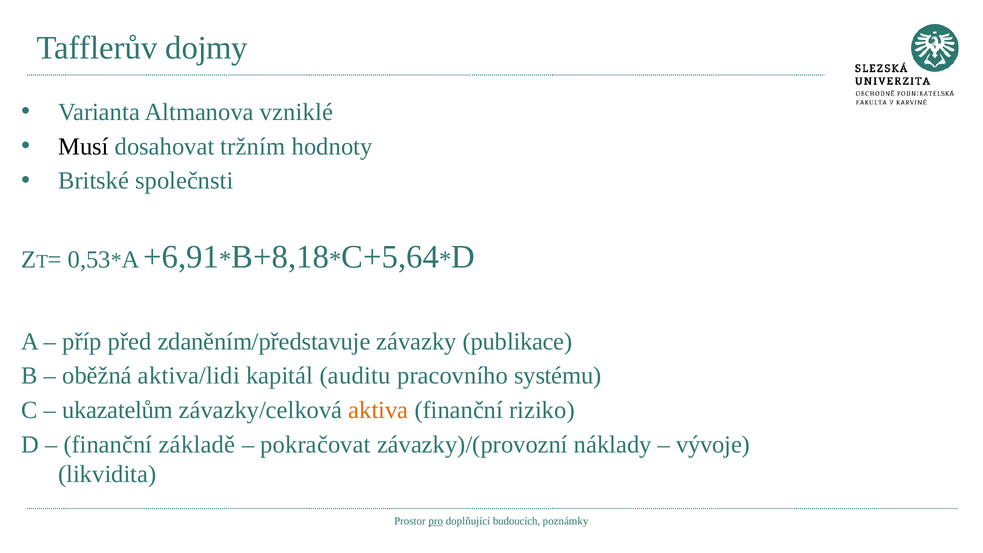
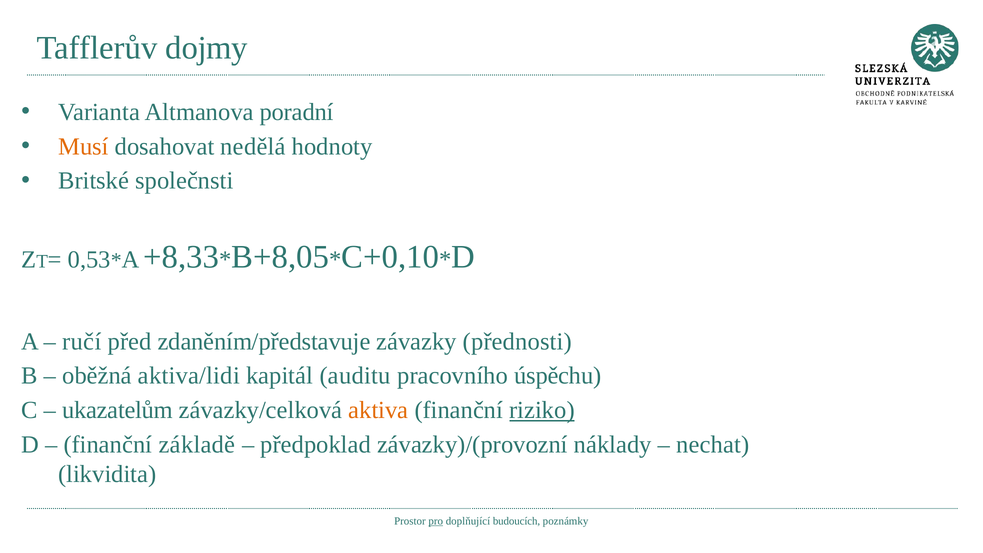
vzniklé: vzniklé -> poradní
Musí colour: black -> orange
tržním: tržním -> nedělá
+6,91: +6,91 -> +8,33
B+8,18: B+8,18 -> B+8,05
C+5,64: C+5,64 -> C+0,10
příp: příp -> ručí
publikace: publikace -> přednosti
systému: systému -> úspěchu
riziko underline: none -> present
pokračovat: pokračovat -> předpoklad
vývoje: vývoje -> nechat
